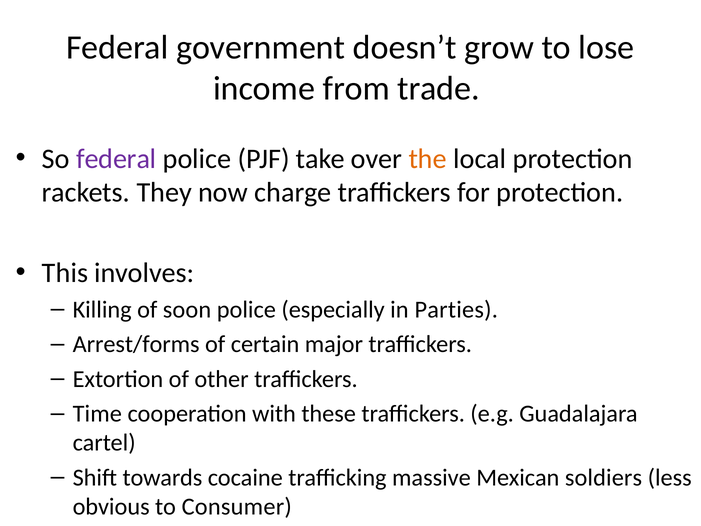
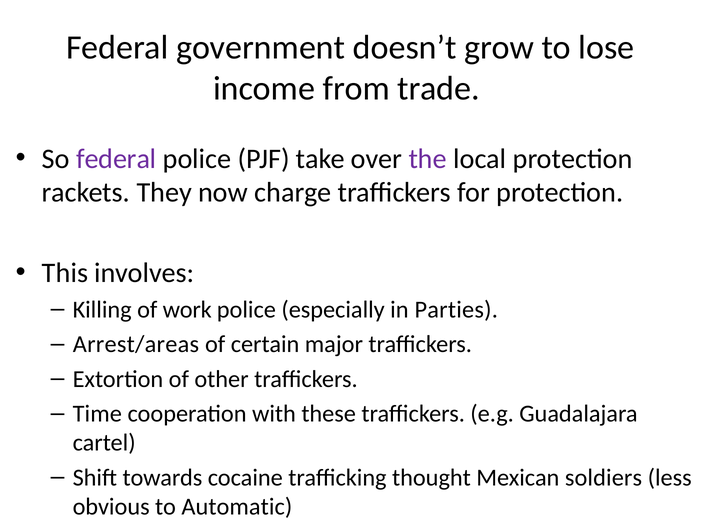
the colour: orange -> purple
soon: soon -> work
Arrest/forms: Arrest/forms -> Arrest/areas
massive: massive -> thought
Consumer: Consumer -> Automatic
